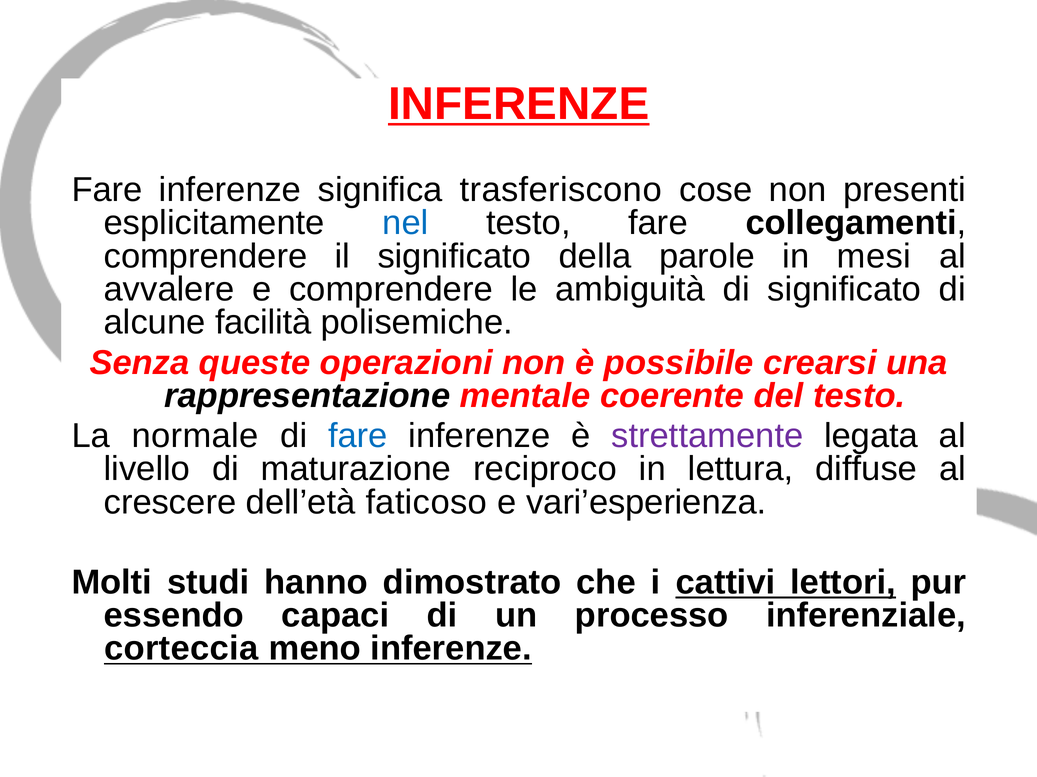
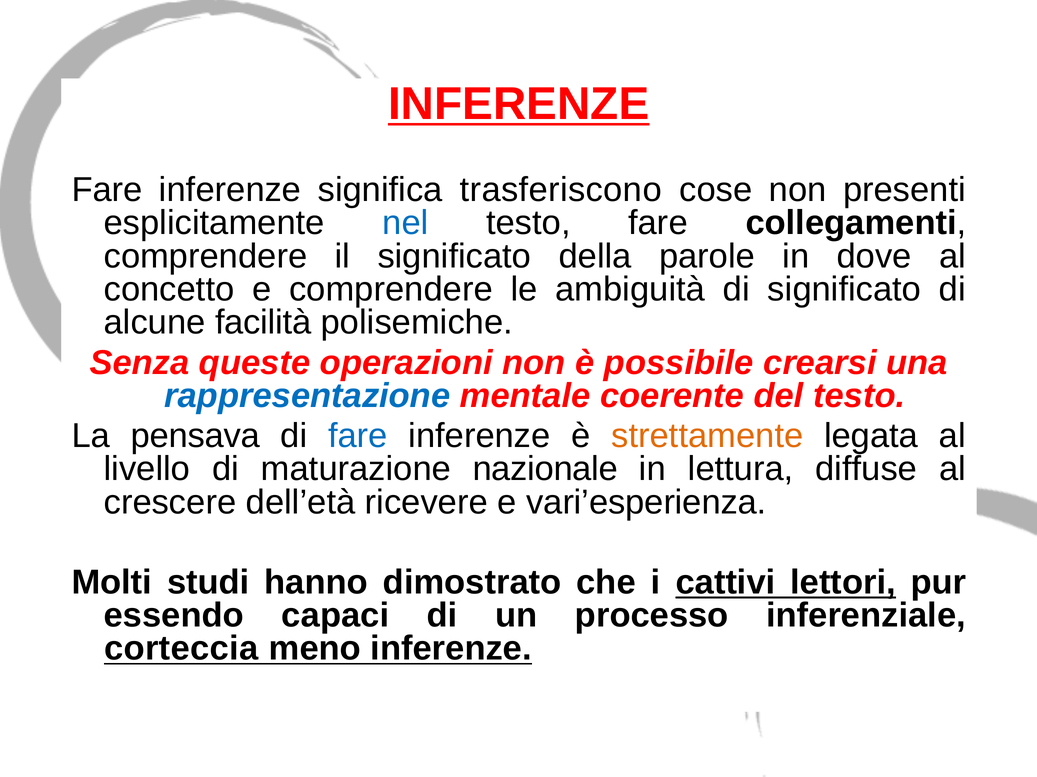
mesi: mesi -> dove
avvalere: avvalere -> concetto
rappresentazione colour: black -> blue
normale: normale -> pensava
strettamente colour: purple -> orange
reciproco: reciproco -> nazionale
faticoso: faticoso -> ricevere
